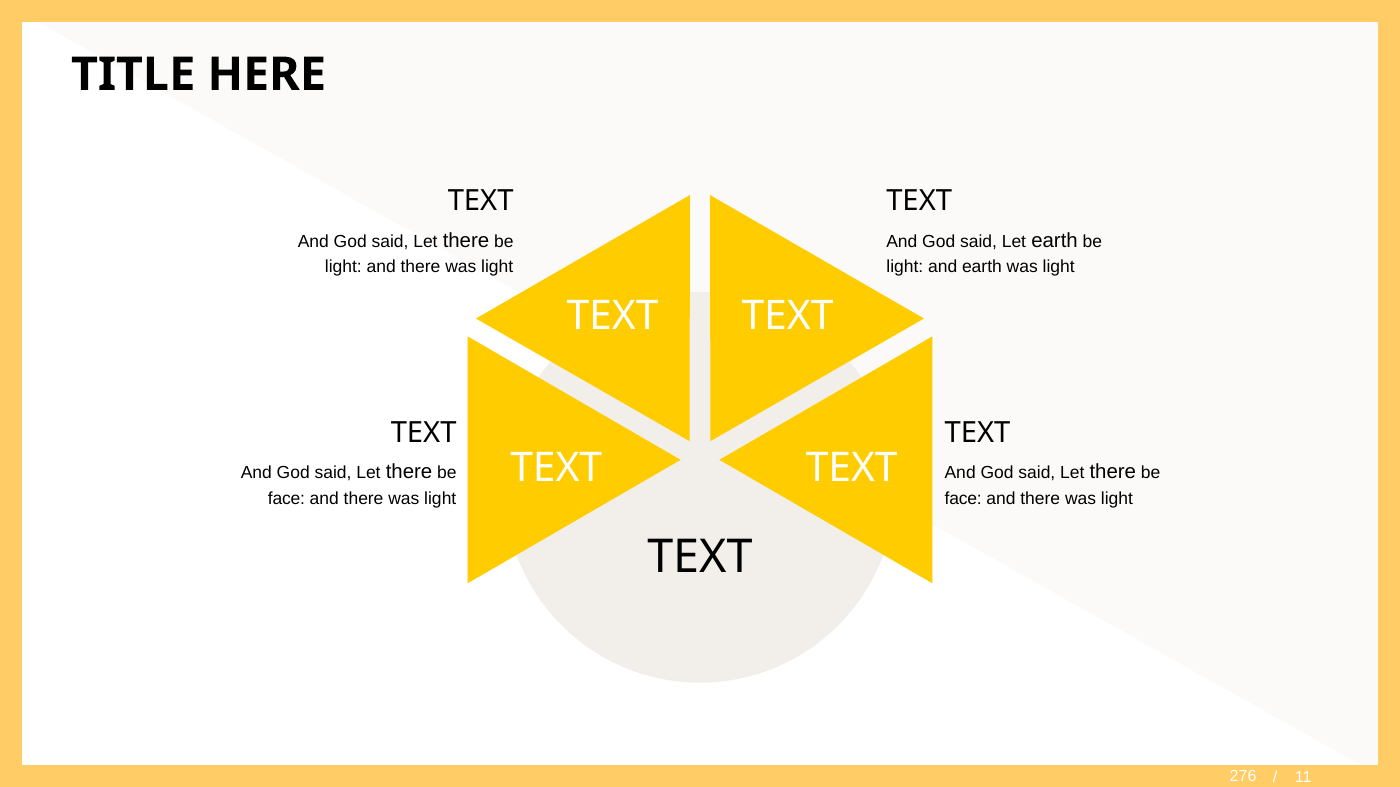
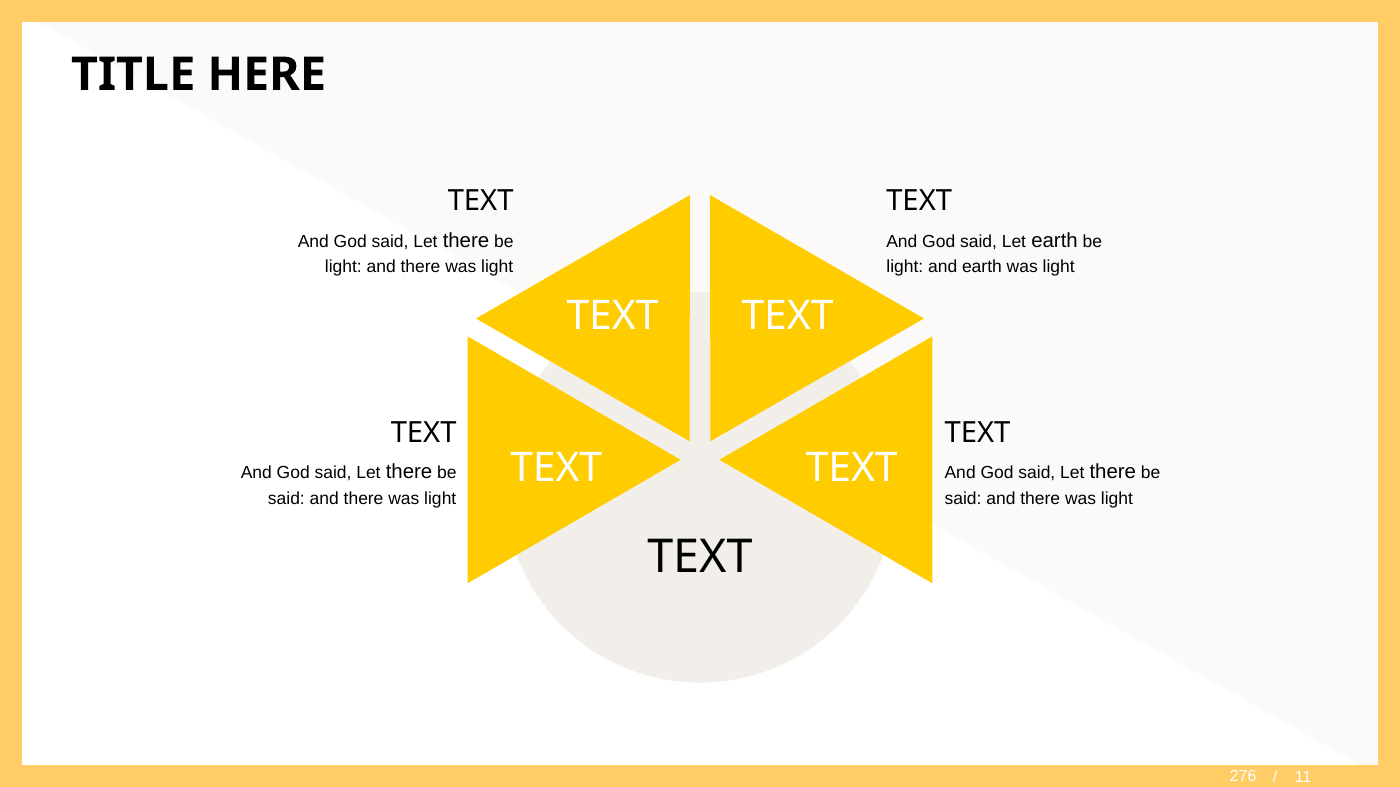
face at (286, 499): face -> said
face at (963, 499): face -> said
